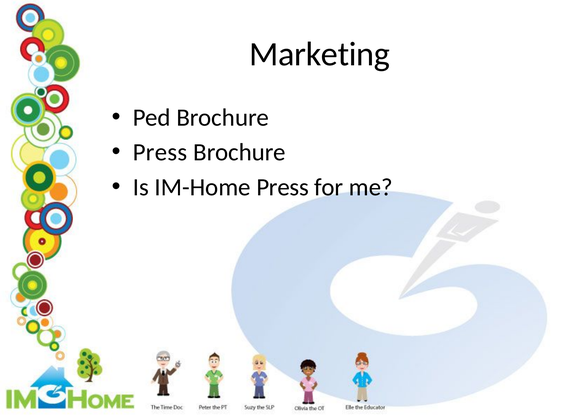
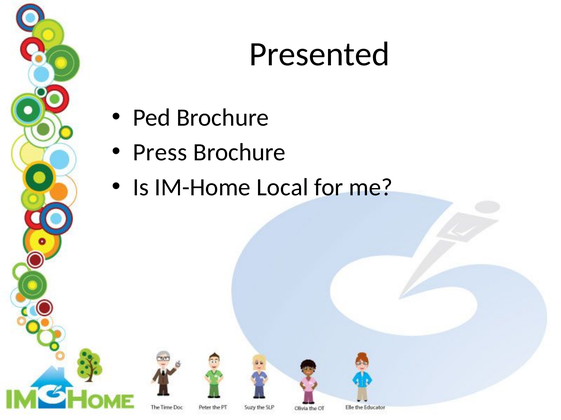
Marketing: Marketing -> Presented
IM-Home Press: Press -> Local
